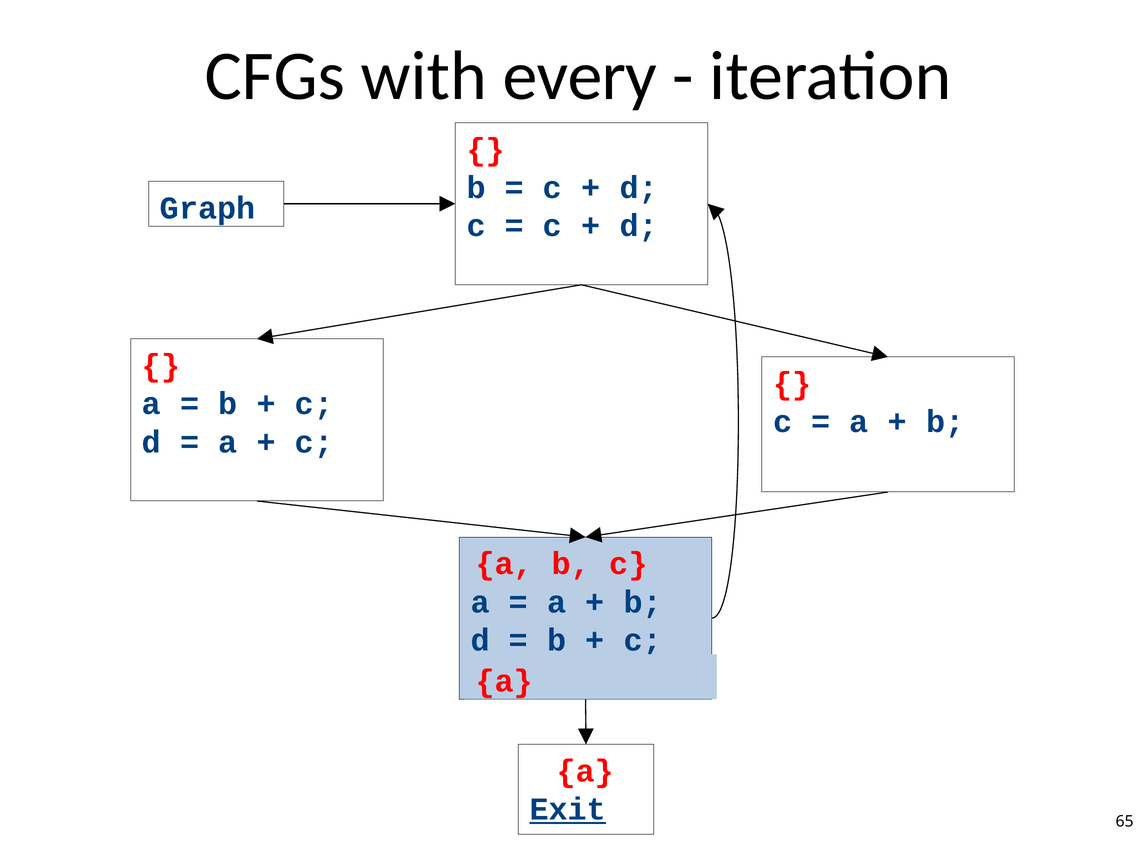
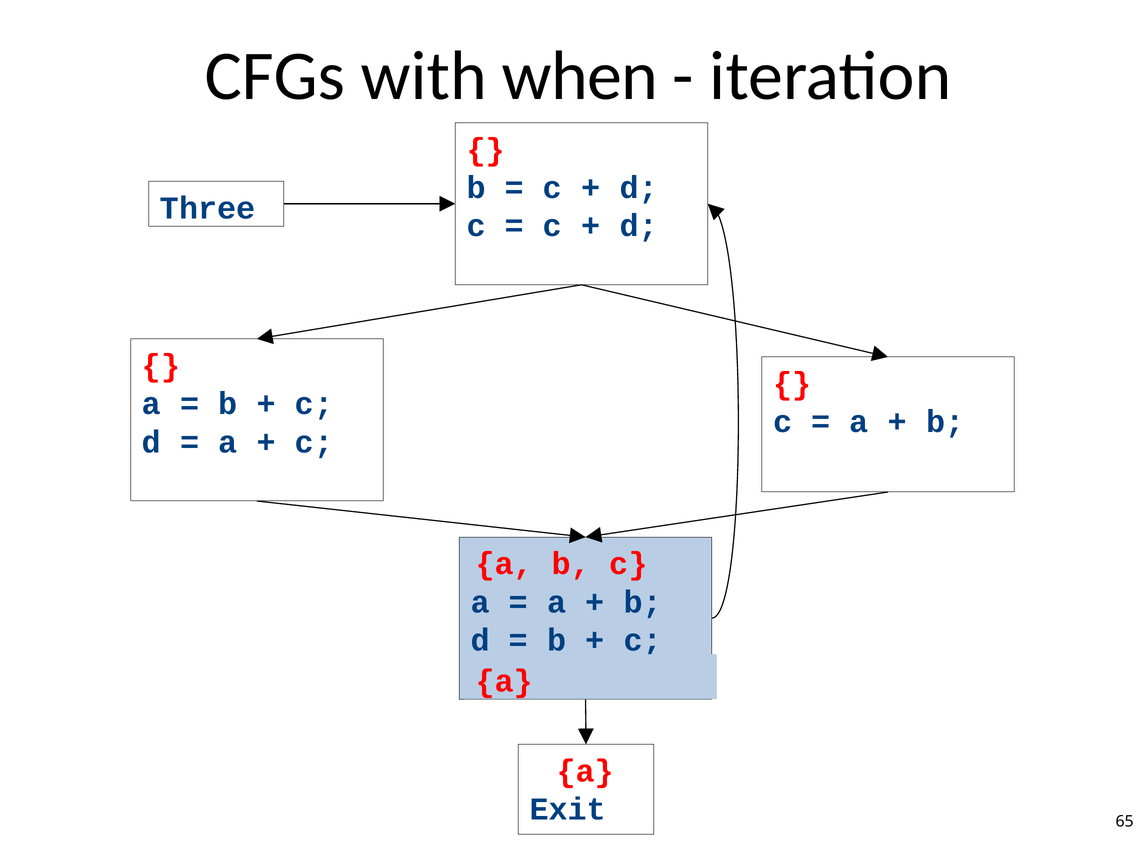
every: every -> when
Graph: Graph -> Three
Exit underline: present -> none
